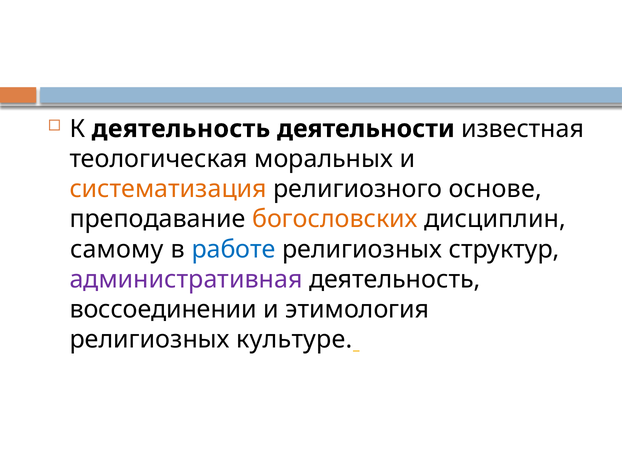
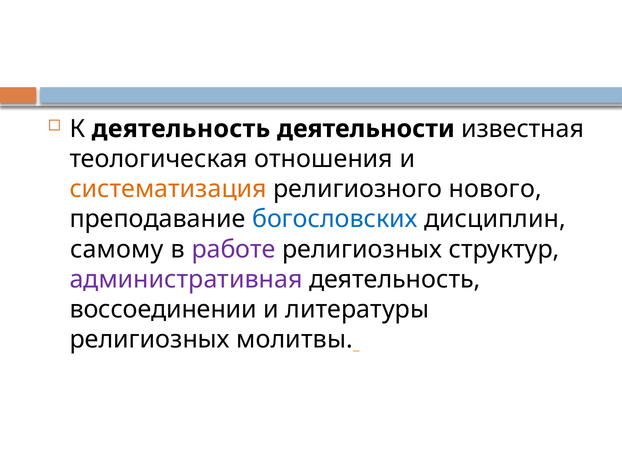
моральных: моральных -> отношения
основе: основе -> нового
богословских colour: orange -> blue
работе colour: blue -> purple
этимология: этимология -> литературы
культуре: культуре -> молитвы
